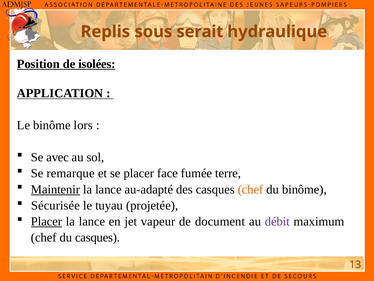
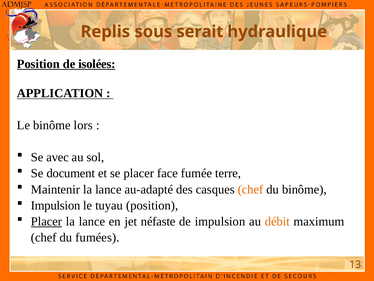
remarque: remarque -> document
Maintenir underline: present -> none
Sécurisée at (55, 205): Sécurisée -> Impulsion
tuyau projetée: projetée -> position
vapeur: vapeur -> néfaste
de document: document -> impulsion
débit colour: purple -> orange
du casques: casques -> fumées
